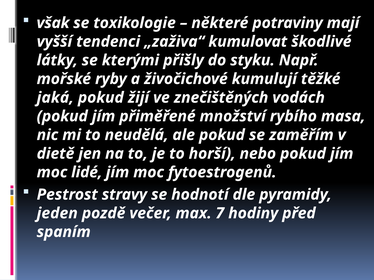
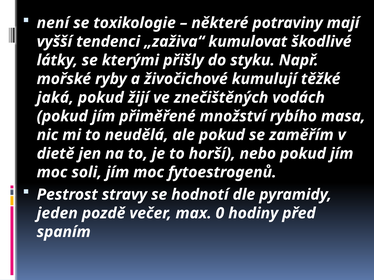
však: však -> není
lidé: lidé -> soli
7: 7 -> 0
